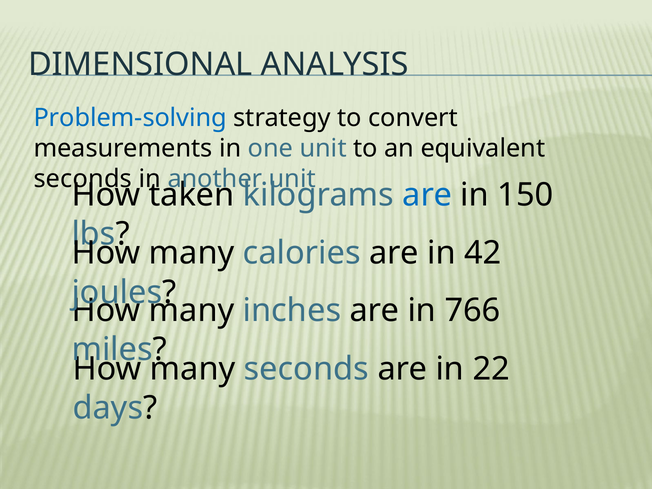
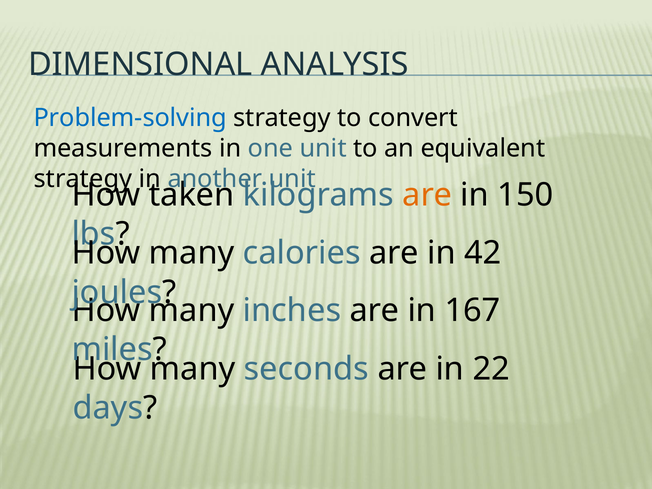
seconds at (83, 179): seconds -> strategy
are at (427, 195) colour: blue -> orange
766: 766 -> 167
